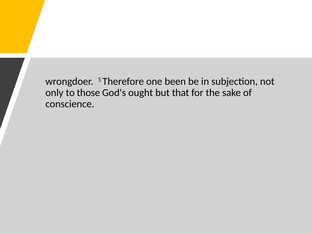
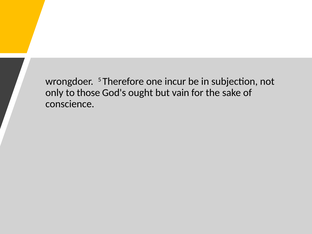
been: been -> incur
that: that -> vain
